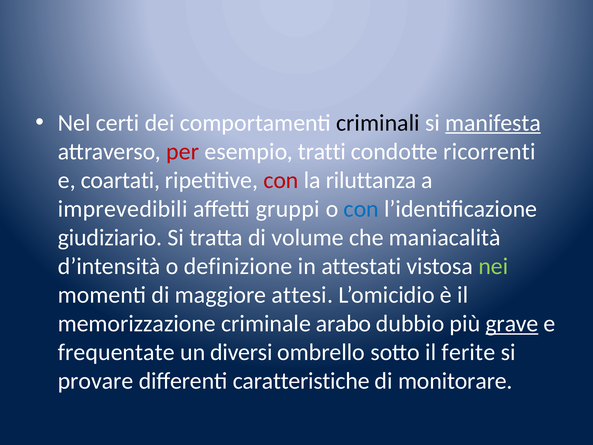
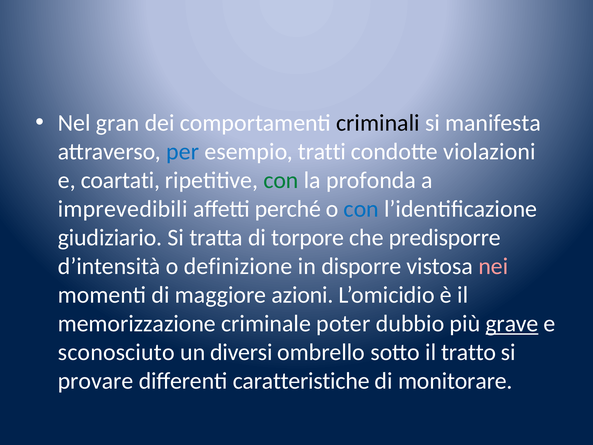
certi: certi -> gran
manifesta underline: present -> none
per colour: red -> blue
ricorrenti: ricorrenti -> violazioni
con at (281, 180) colour: red -> green
riluttanza: riluttanza -> profonda
gruppi: gruppi -> perché
volume: volume -> torpore
maniacalità: maniacalità -> predisporre
attestati: attestati -> disporre
nei colour: light green -> pink
attesi: attesi -> azioni
arabo: arabo -> poter
frequentate: frequentate -> sconosciuto
ferite: ferite -> tratto
